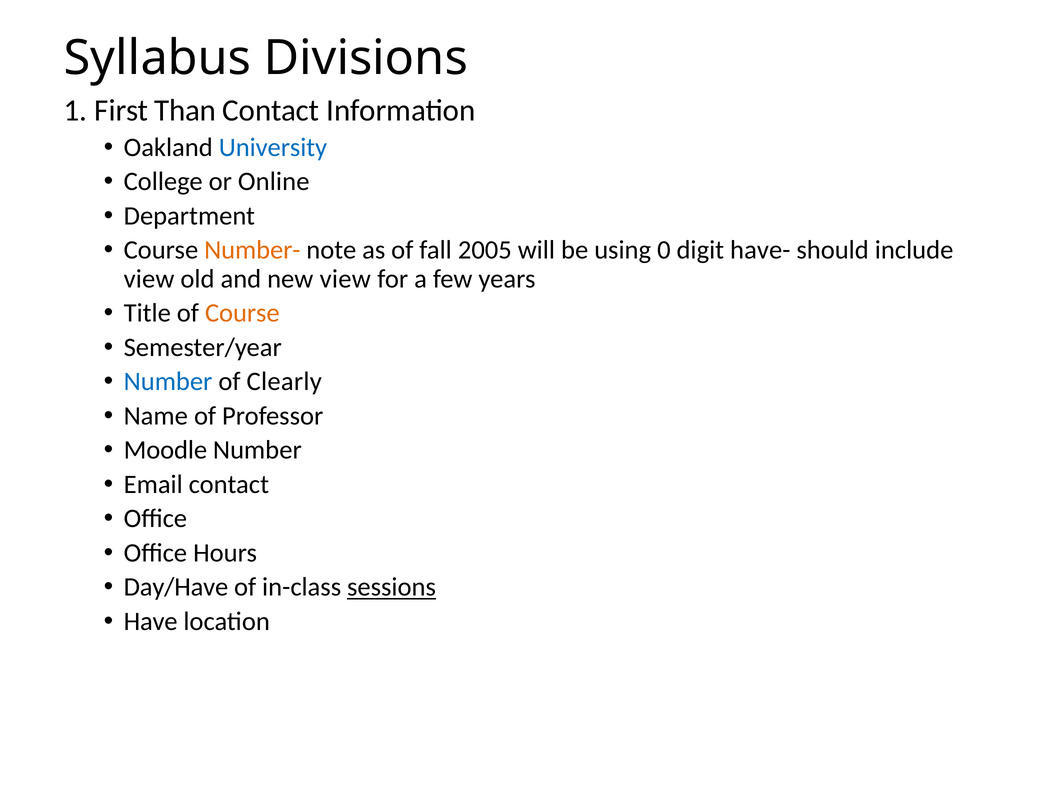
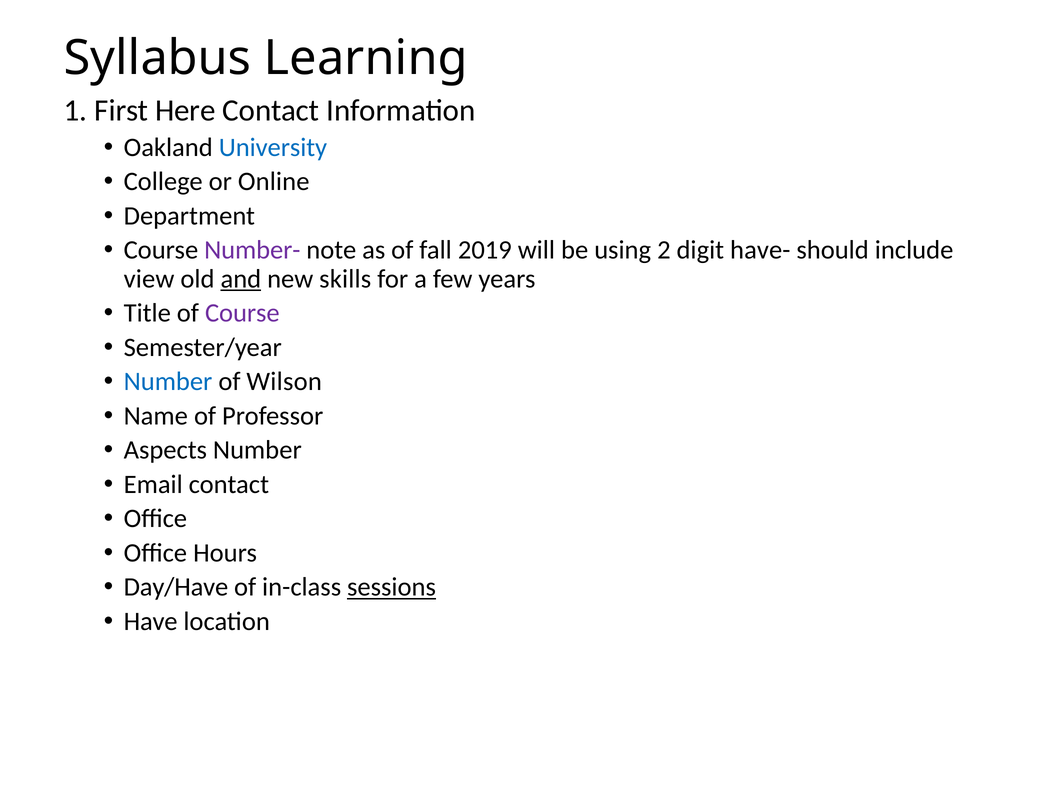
Divisions: Divisions -> Learning
Than: Than -> Here
Number- colour: orange -> purple
2005: 2005 -> 2019
0: 0 -> 2
and underline: none -> present
new view: view -> skills
Course at (242, 313) colour: orange -> purple
Clearly: Clearly -> Wilson
Moodle: Moodle -> Aspects
